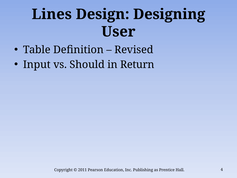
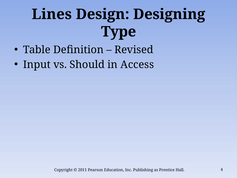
User: User -> Type
Return: Return -> Access
